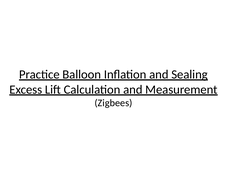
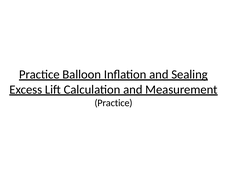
Zigbees at (113, 103): Zigbees -> Practice
